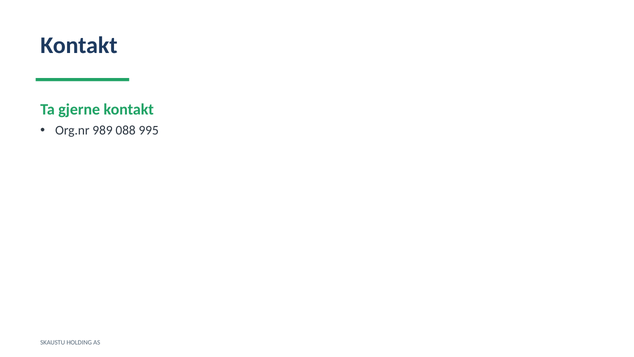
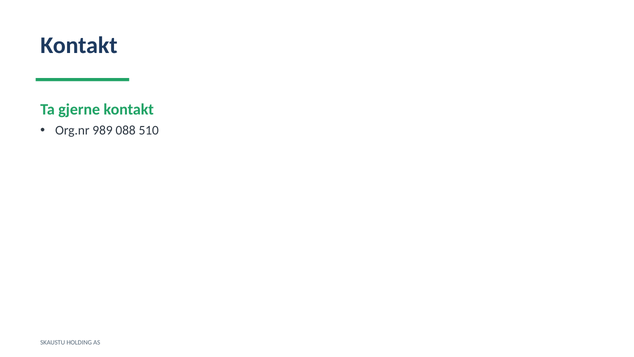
995: 995 -> 510
